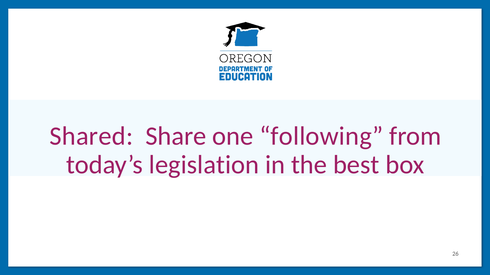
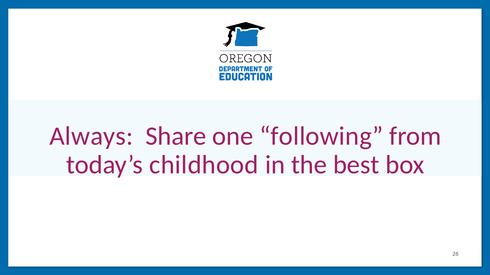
Shared: Shared -> Always
legislation: legislation -> childhood
